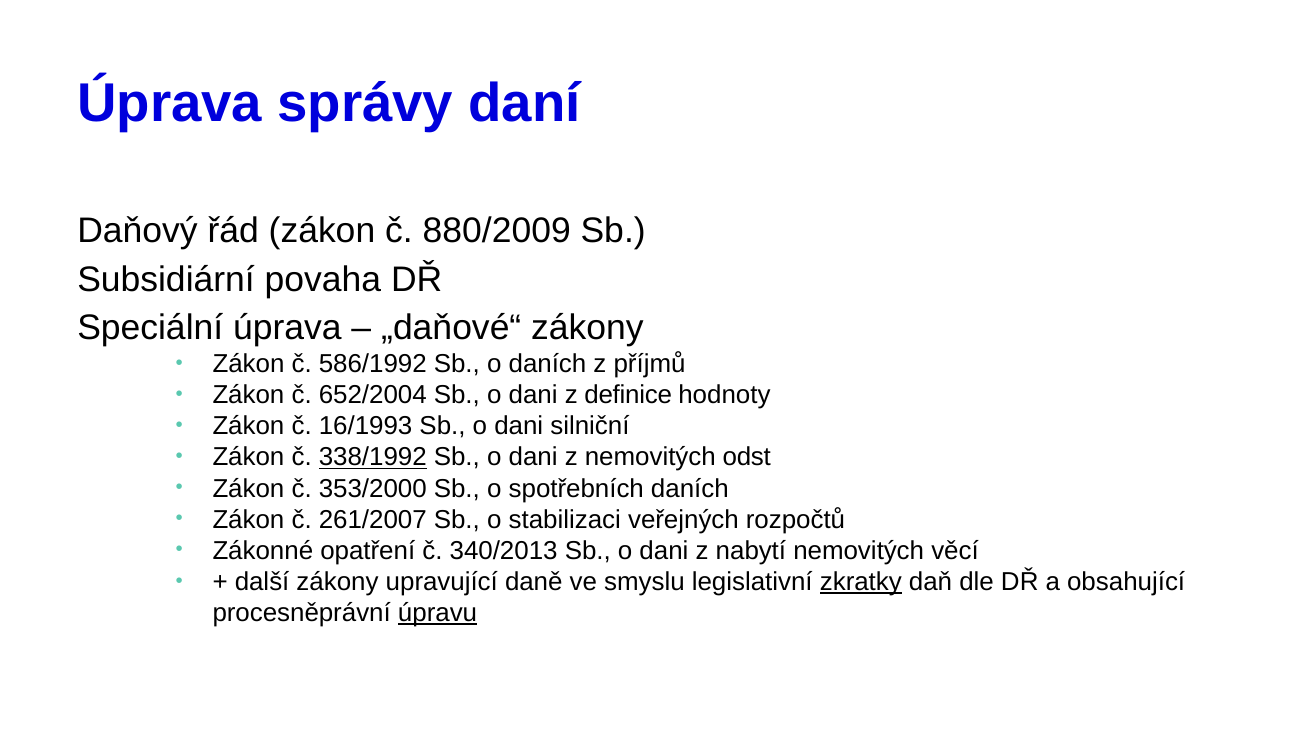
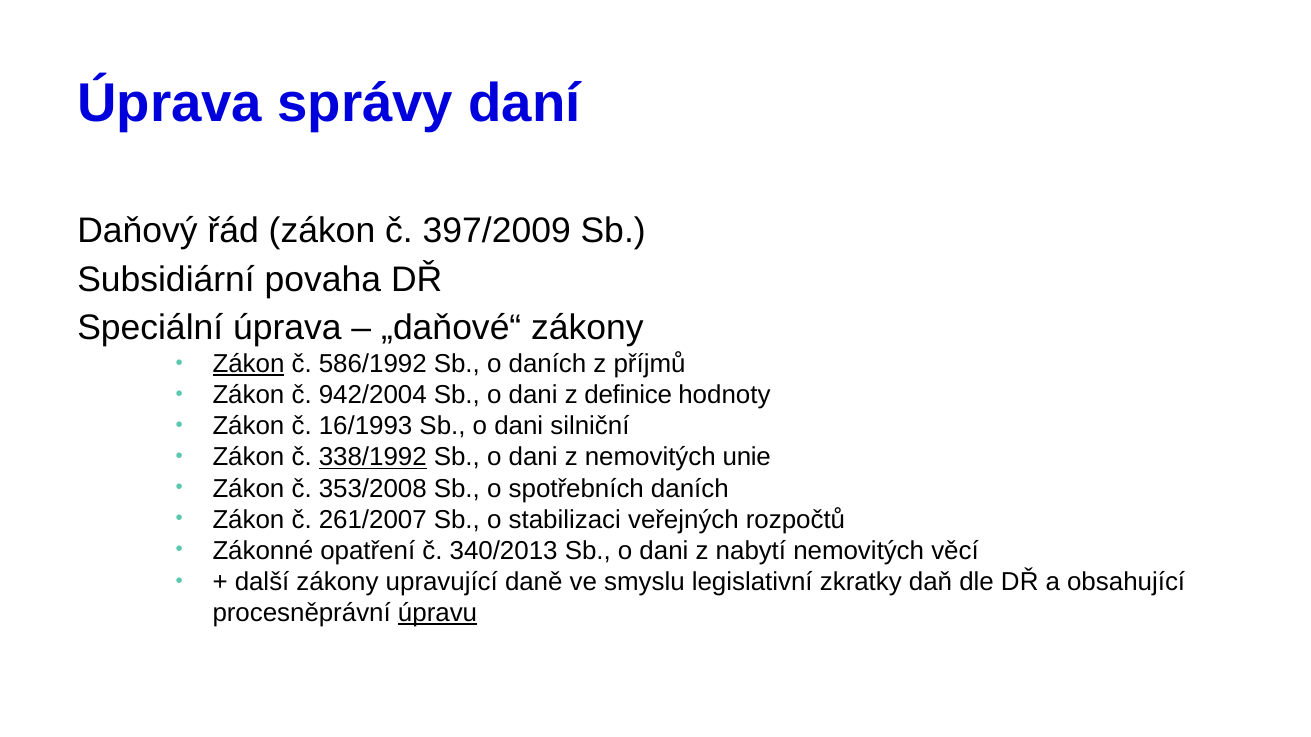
880/2009: 880/2009 -> 397/2009
Zákon at (248, 364) underline: none -> present
652/2004: 652/2004 -> 942/2004
odst: odst -> unie
353/2000: 353/2000 -> 353/2008
zkratky underline: present -> none
